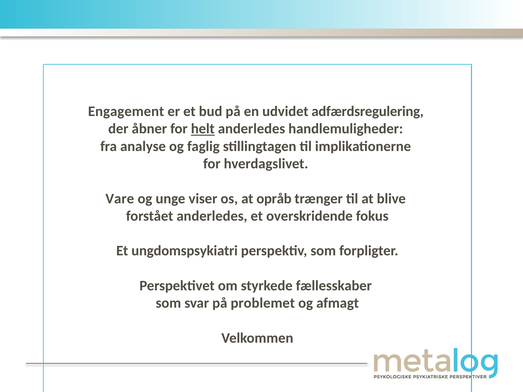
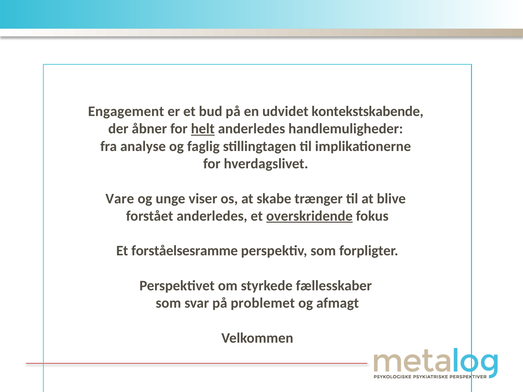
adfærdsregulering: adfærdsregulering -> kontekstskabende
opråb: opråb -> skabe
overskridende underline: none -> present
ungdomspsykiatri: ungdomspsykiatri -> forståelsesramme
